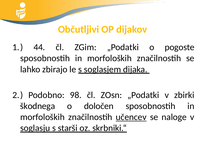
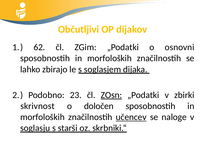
44: 44 -> 62
pogoste: pogoste -> osnovni
98: 98 -> 23
ZOsn underline: none -> present
škodnega: škodnega -> skrivnost
